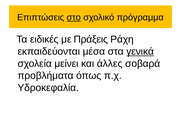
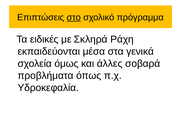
Πράξεις: Πράξεις -> Σκληρά
γενικά underline: present -> none
μείνει: μείνει -> όμως
